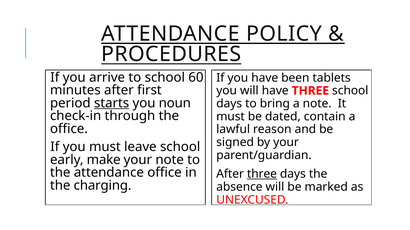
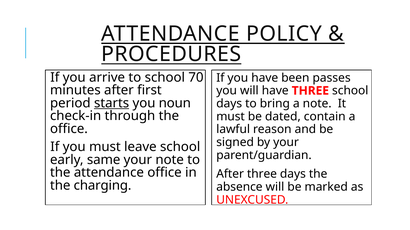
60: 60 -> 70
tablets: tablets -> passes
make: make -> same
three at (262, 174) underline: present -> none
